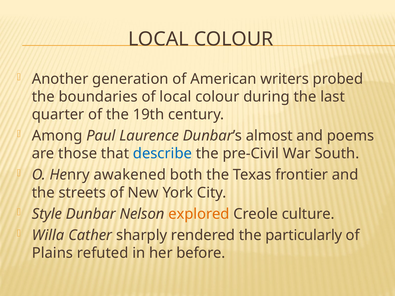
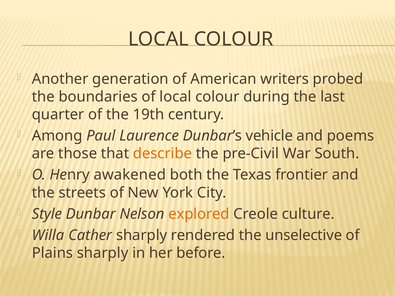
almost: almost -> vehicle
describe colour: blue -> orange
particularly: particularly -> unselective
Plains refuted: refuted -> sharply
